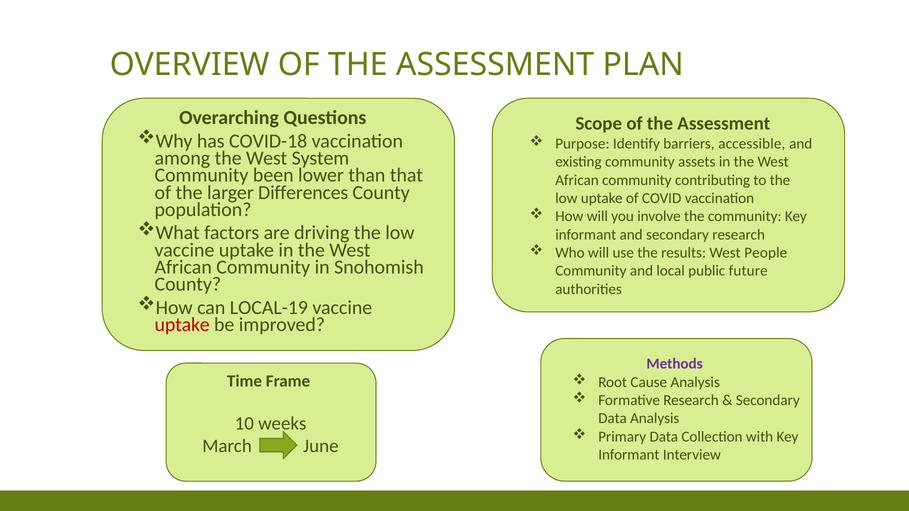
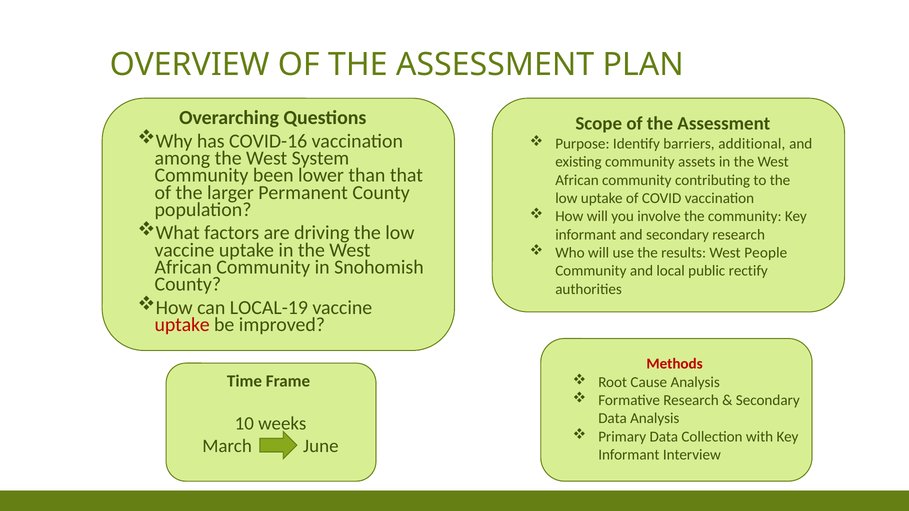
COVID-18: COVID-18 -> COVID-16
accessible: accessible -> additional
Differences: Differences -> Permanent
future: future -> rectify
Methods colour: purple -> red
